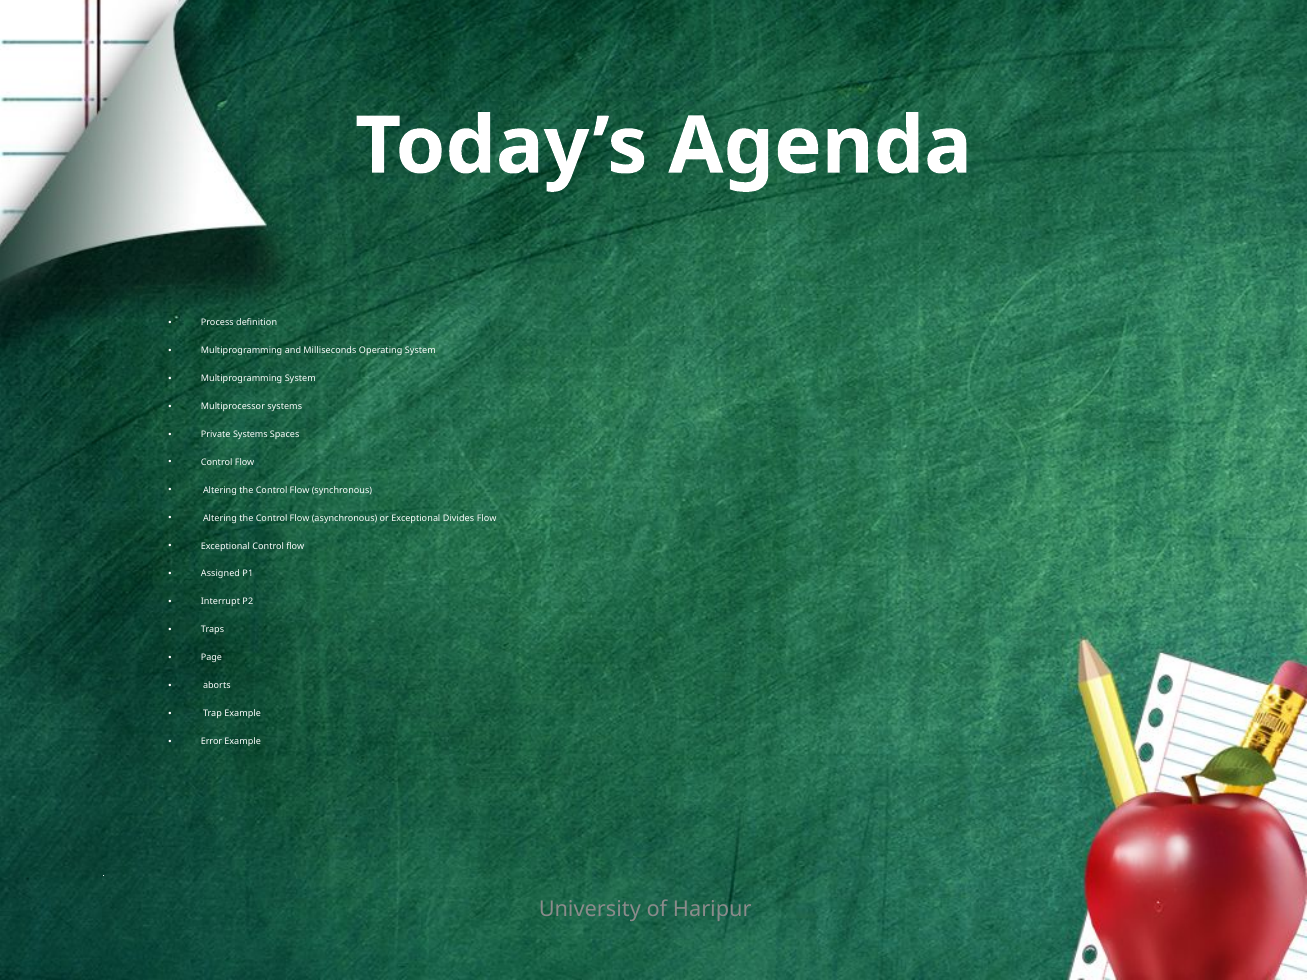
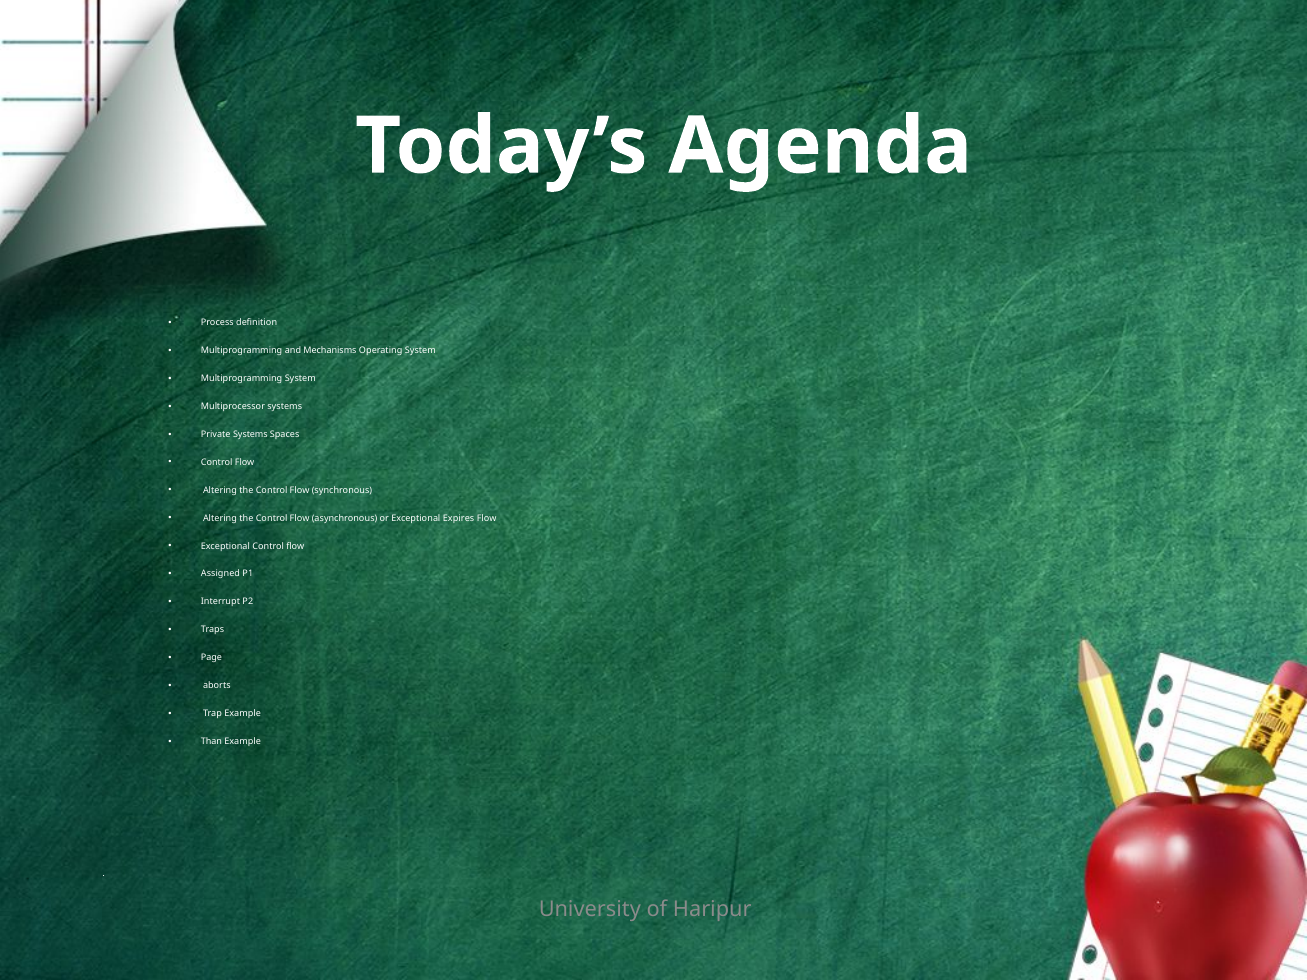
Milliseconds: Milliseconds -> Mechanisms
Divides: Divides -> Expires
Error: Error -> Than
